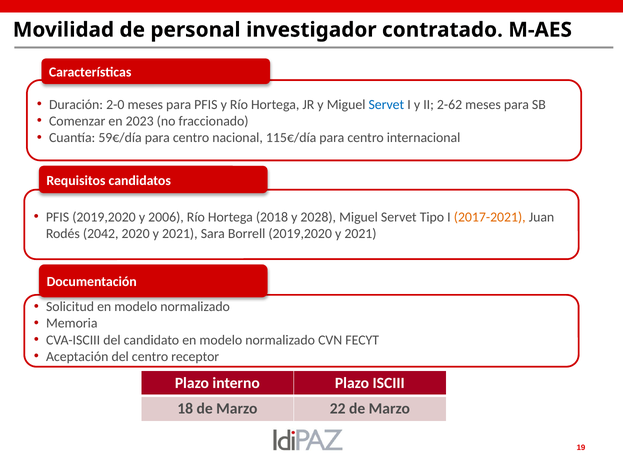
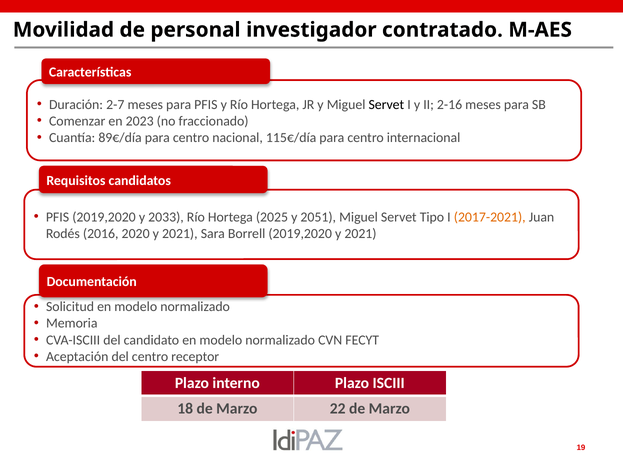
2-0: 2-0 -> 2-7
Servet at (386, 104) colour: blue -> black
2-62: 2-62 -> 2-16
59€/día: 59€/día -> 89€/día
2006: 2006 -> 2033
2018: 2018 -> 2025
2028: 2028 -> 2051
2042: 2042 -> 2016
